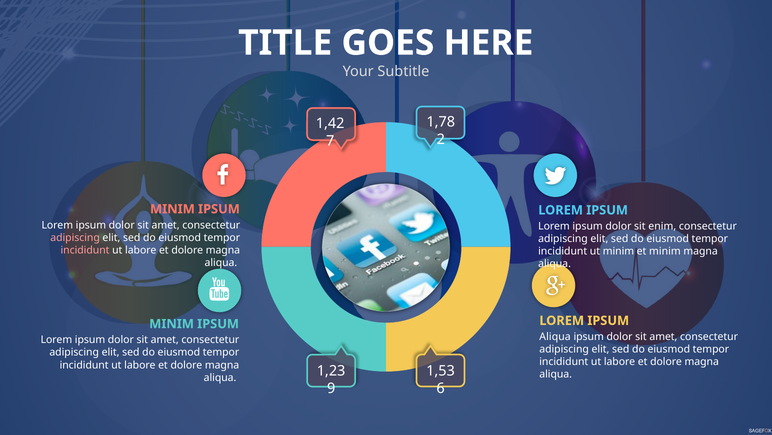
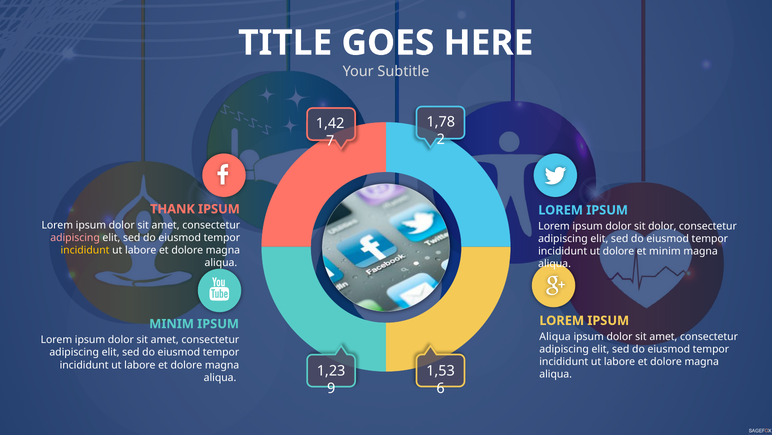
MINIM at (172, 209): MINIM -> THANK
sit enim: enim -> dolor
incididunt at (85, 250) colour: pink -> yellow
ut minim: minim -> dolore
